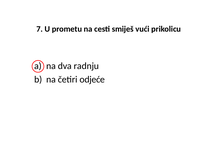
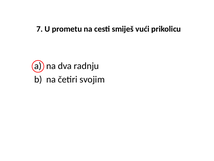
odjeće: odjeće -> svojim
